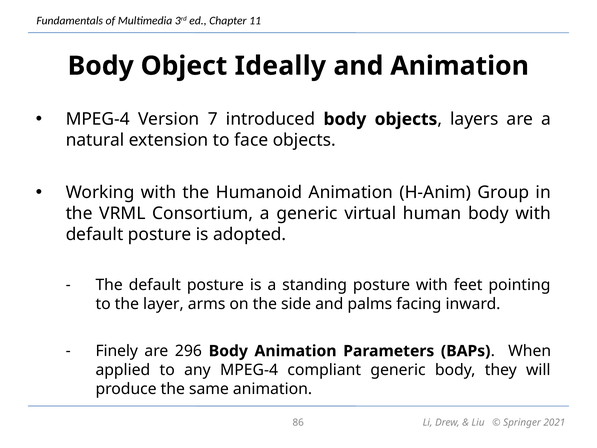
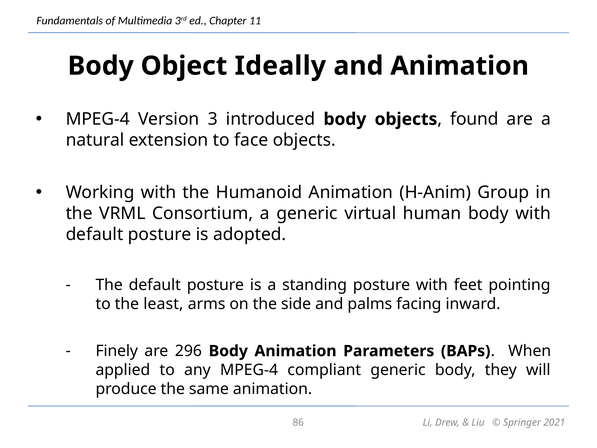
7: 7 -> 3
layers: layers -> found
layer: layer -> least
